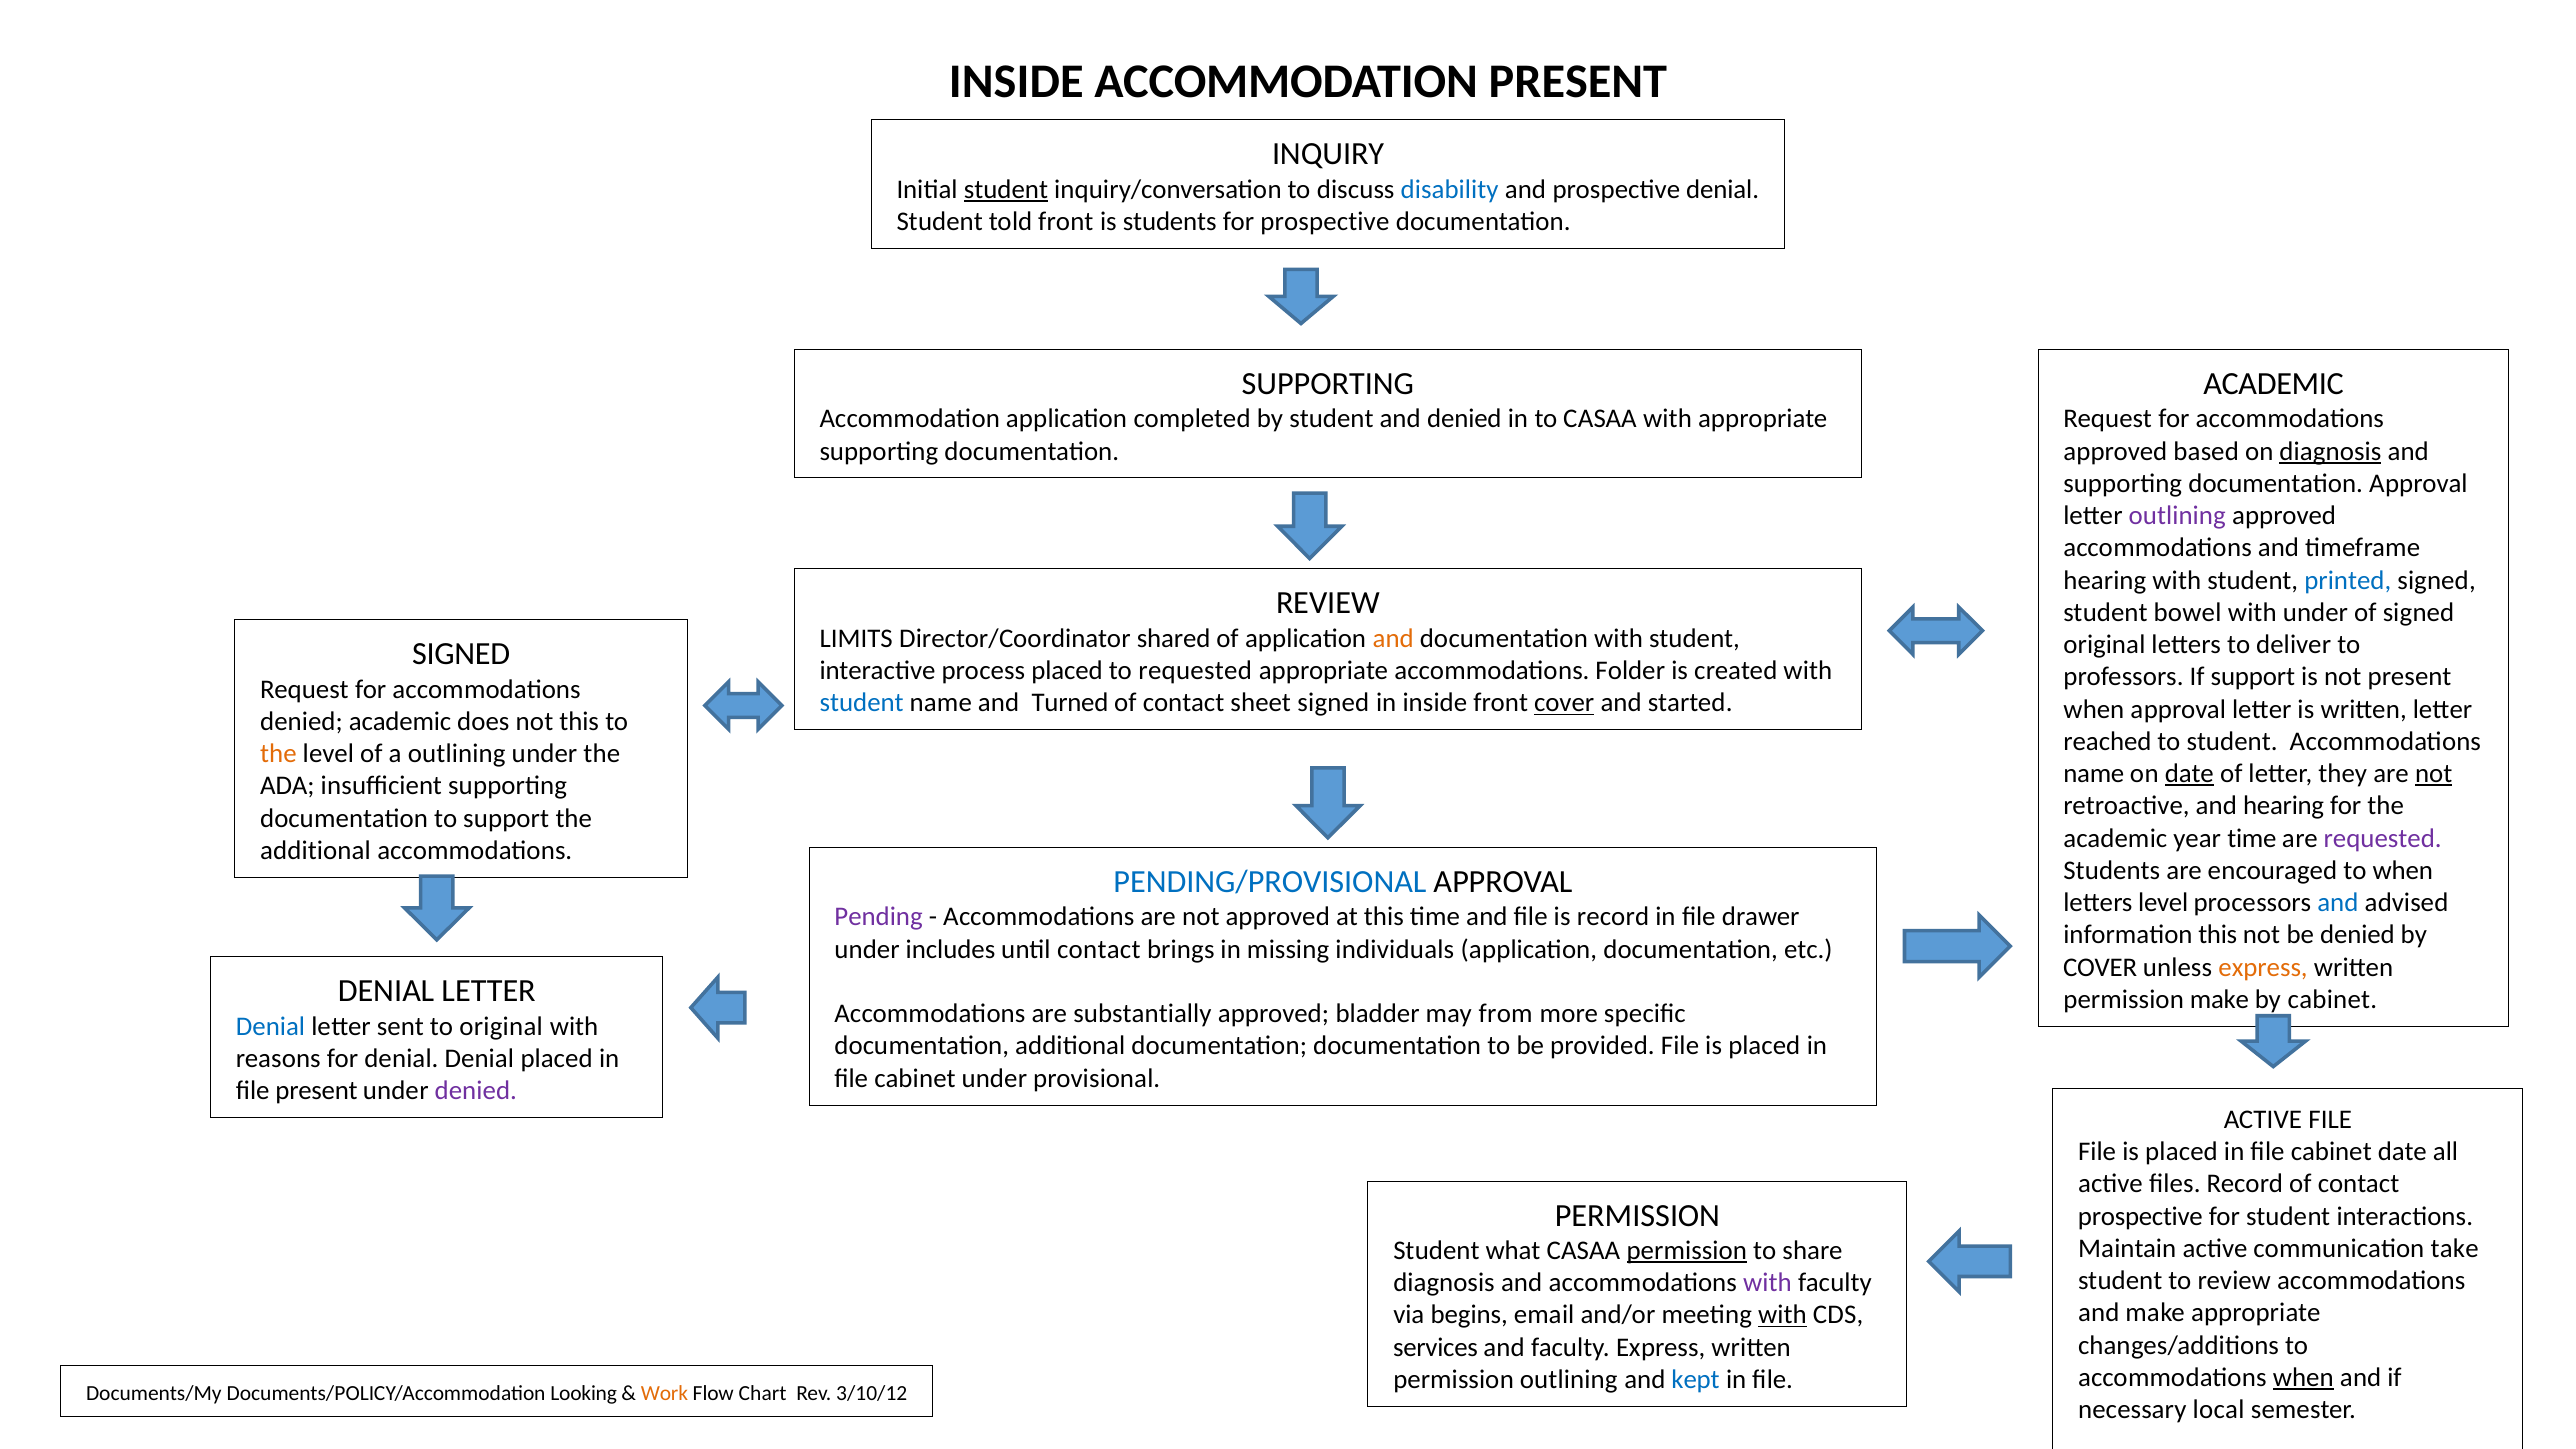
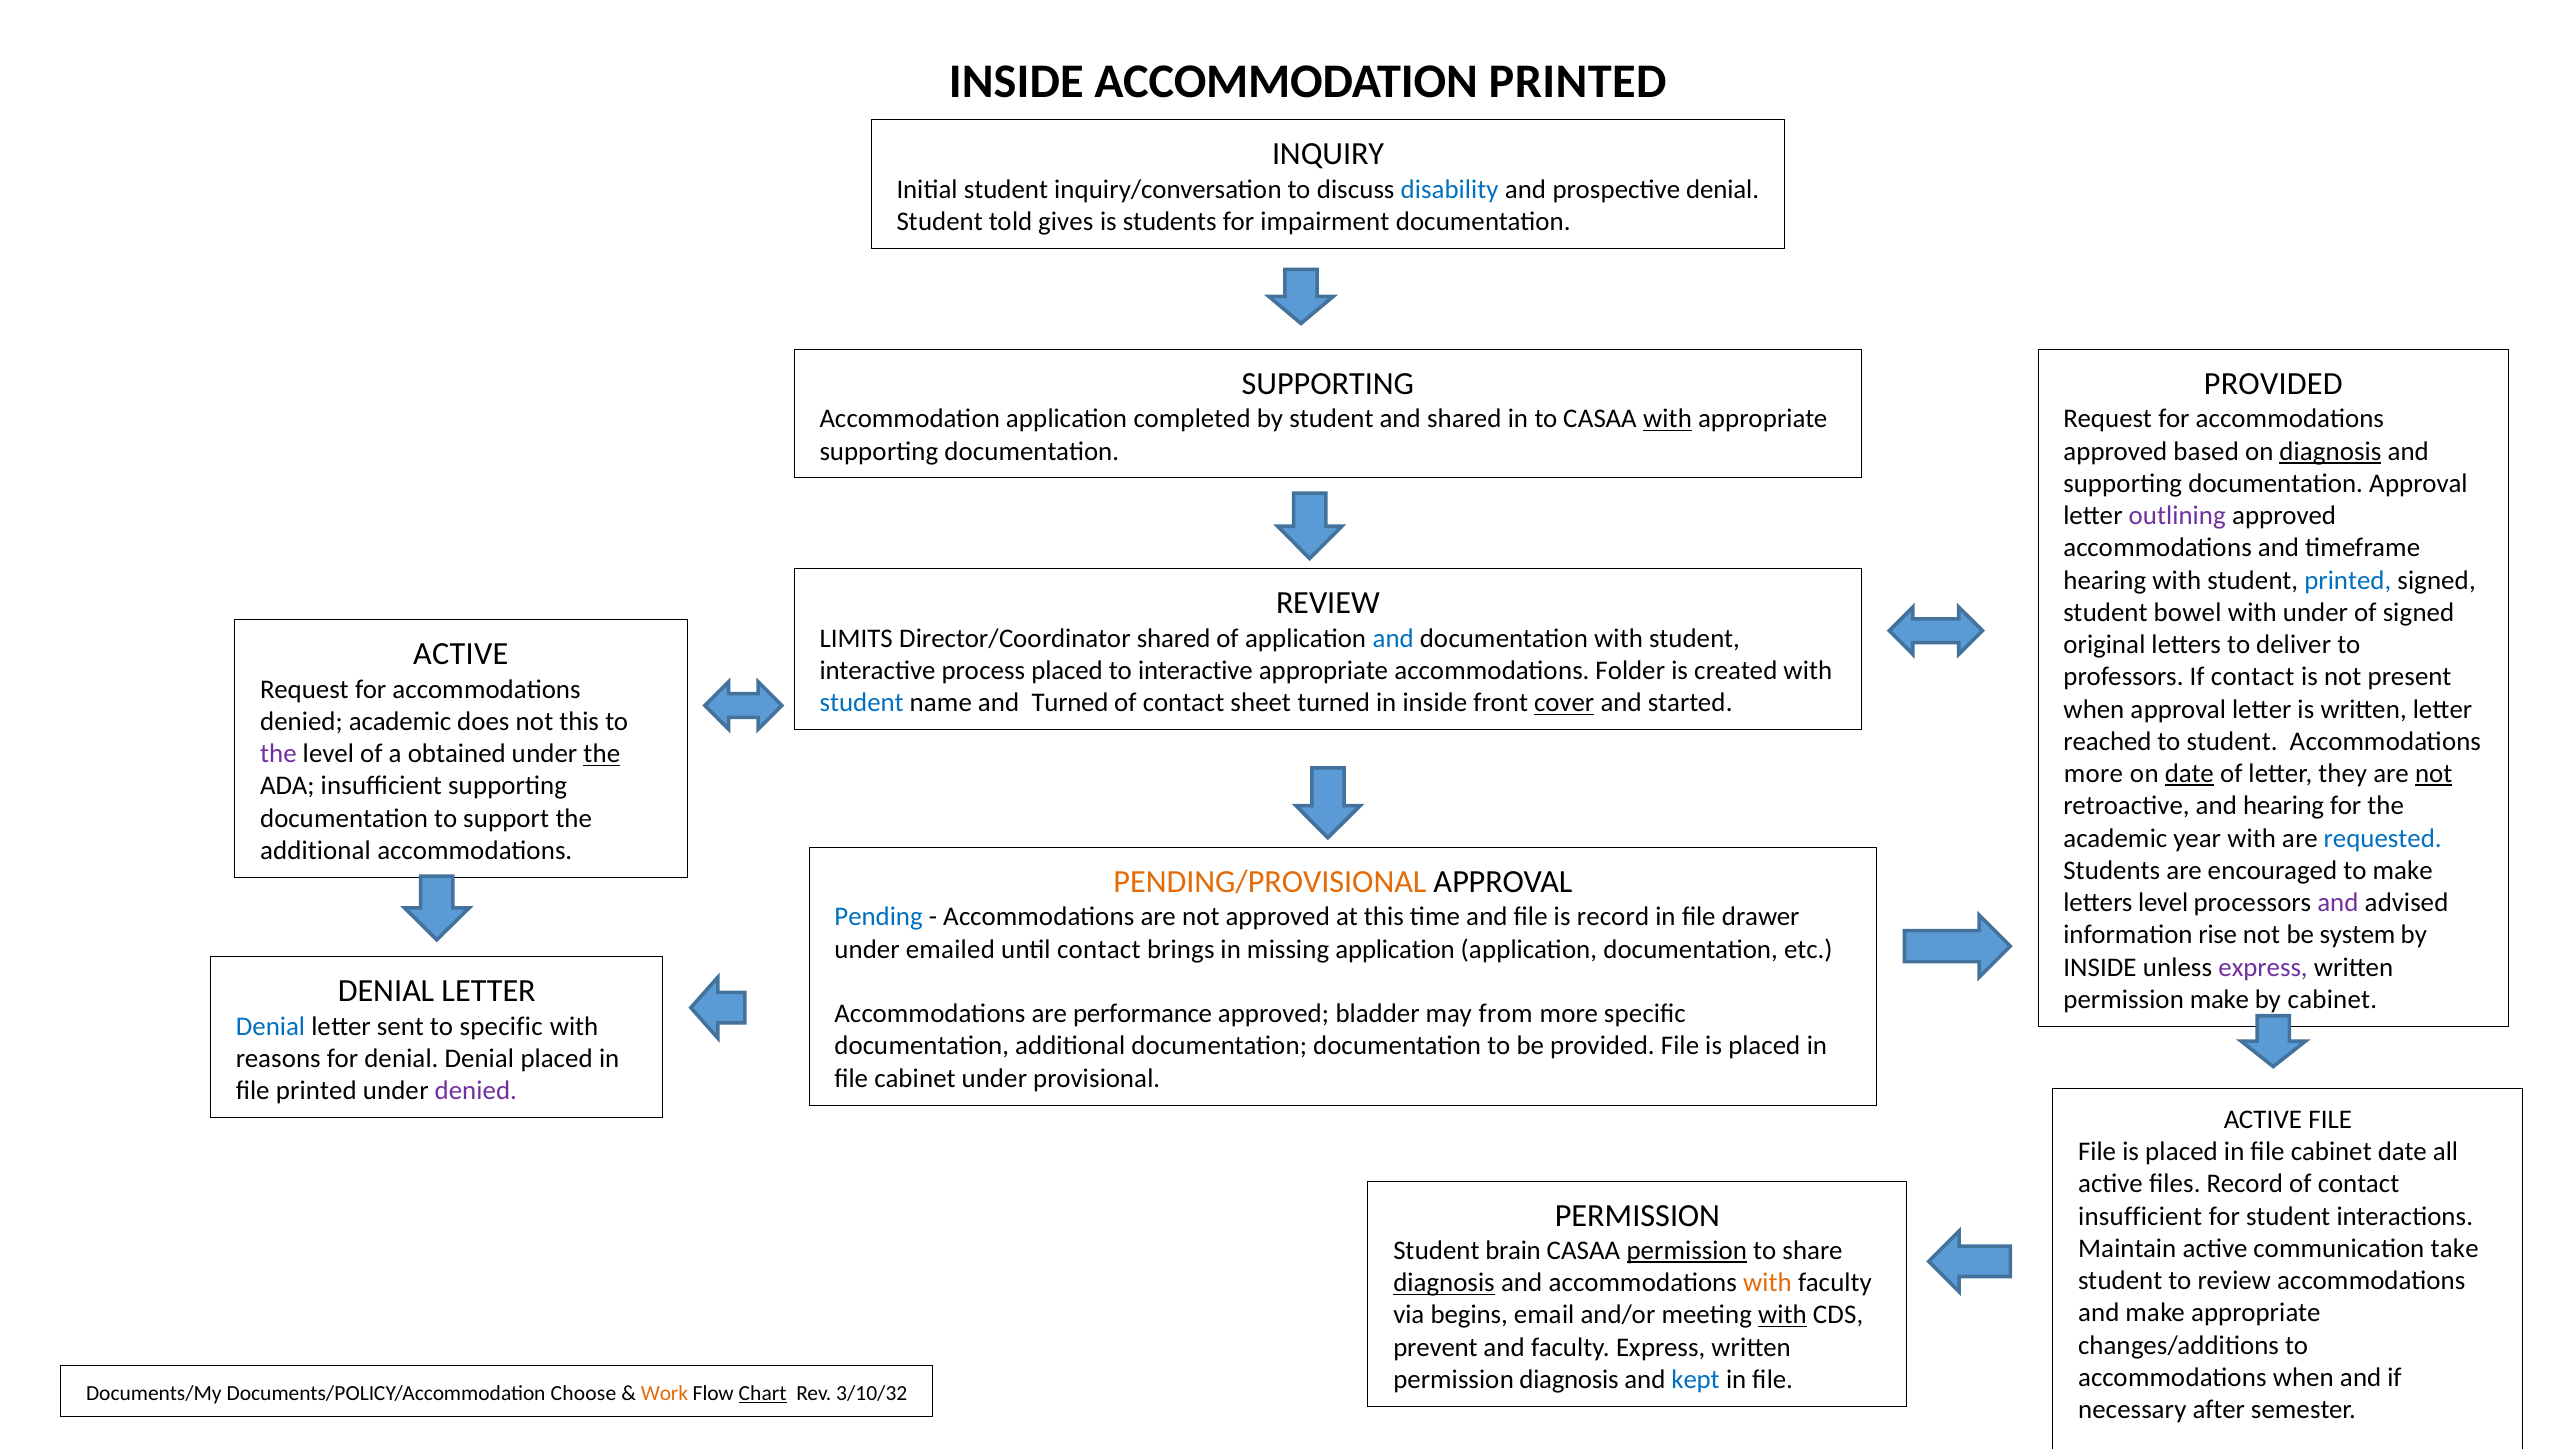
ACCOMMODATION PRESENT: PRESENT -> PRINTED
student at (1006, 189) underline: present -> none
told front: front -> gives
for prospective: prospective -> impairment
ACADEMIC at (2274, 384): ACADEMIC -> PROVIDED
and denied: denied -> shared
with at (1668, 419) underline: none -> present
and at (1393, 638) colour: orange -> blue
SIGNED at (461, 654): SIGNED -> ACTIVE
to requested: requested -> interactive
If support: support -> contact
sheet signed: signed -> turned
the at (278, 754) colour: orange -> purple
a outlining: outlining -> obtained
the at (602, 754) underline: none -> present
name at (2094, 774): name -> more
year time: time -> with
requested at (2383, 838) colour: purple -> blue
to when: when -> make
PENDING/PROVISIONAL colour: blue -> orange
and at (2338, 903) colour: blue -> purple
Pending colour: purple -> blue
information this: this -> rise
be denied: denied -> system
includes: includes -> emailed
missing individuals: individuals -> application
COVER at (2100, 967): COVER -> INSIDE
express at (2263, 967) colour: orange -> purple
substantially: substantially -> performance
to original: original -> specific
file present: present -> printed
prospective at (2140, 1216): prospective -> insufficient
what: what -> brain
diagnosis at (1444, 1283) underline: none -> present
with at (1767, 1283) colour: purple -> orange
services: services -> prevent
when at (2303, 1378) underline: present -> none
permission outlining: outlining -> diagnosis
Looking: Looking -> Choose
Chart underline: none -> present
3/10/12: 3/10/12 -> 3/10/32
local: local -> after
